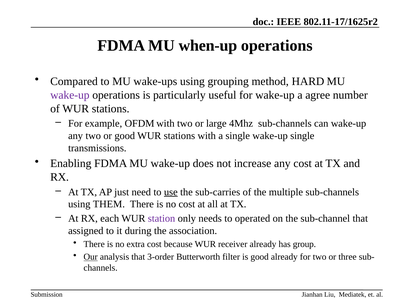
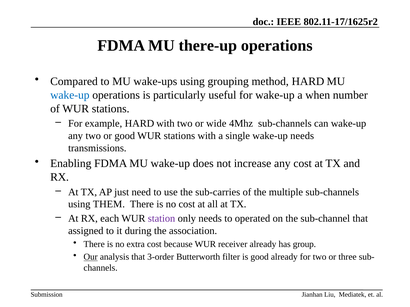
when-up: when-up -> there-up
wake-up at (70, 95) colour: purple -> blue
agree: agree -> when
example OFDM: OFDM -> HARD
large: large -> wide
wake-up single: single -> needs
use underline: present -> none
